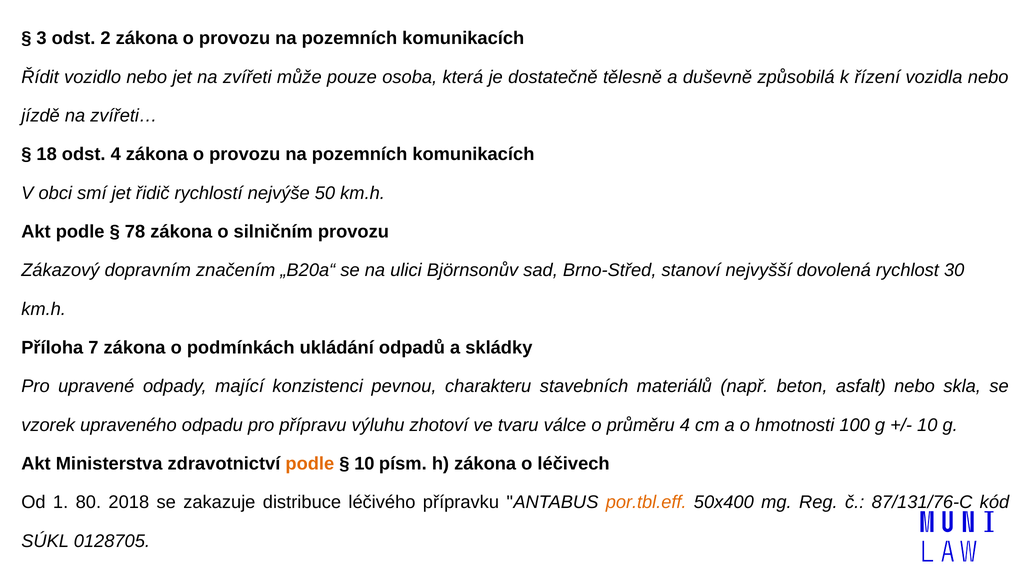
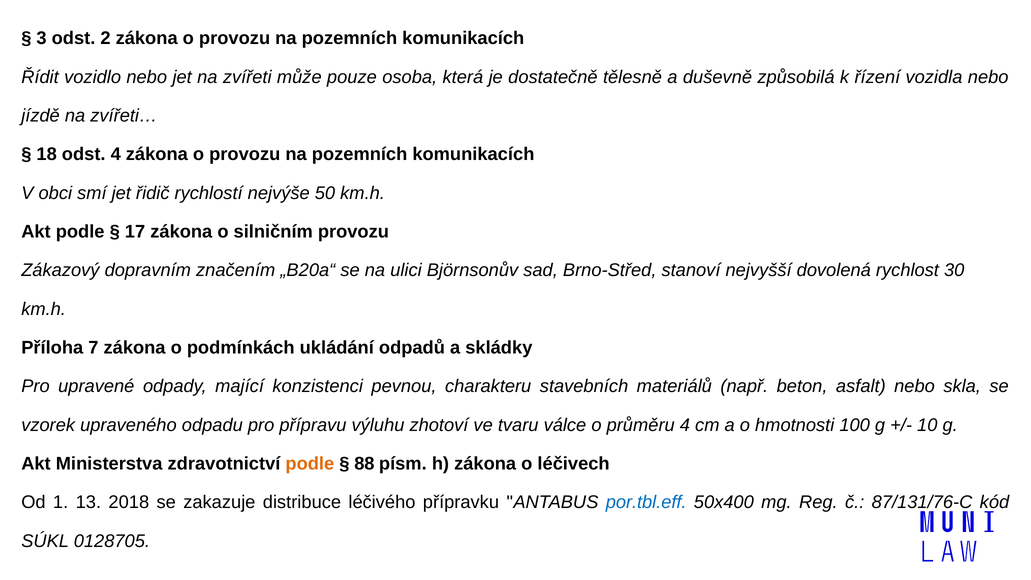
78: 78 -> 17
10 at (364, 464): 10 -> 88
80: 80 -> 13
por.tbl.eff colour: orange -> blue
